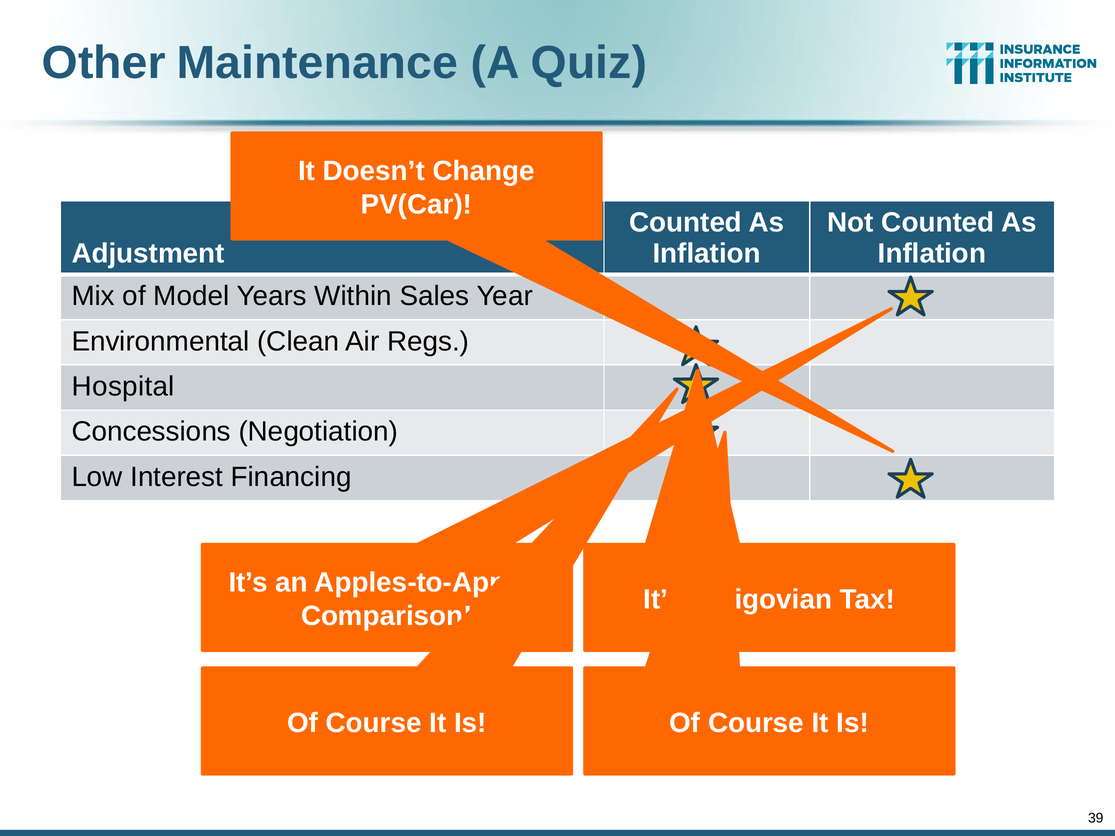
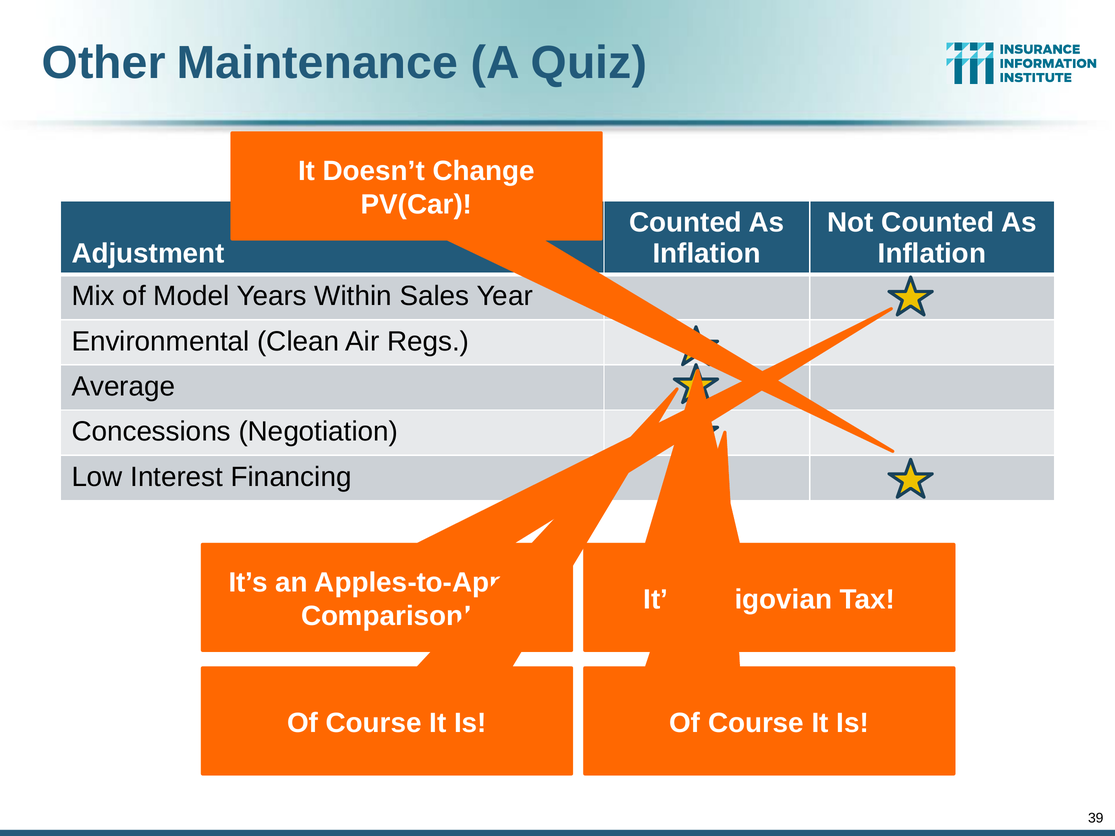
Hospital: Hospital -> Average
